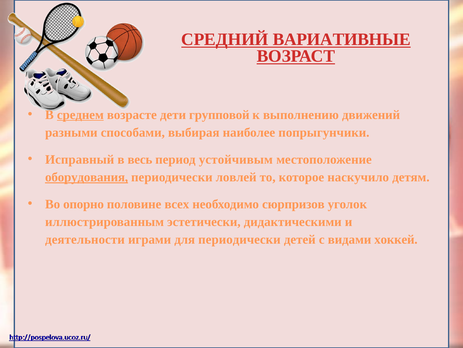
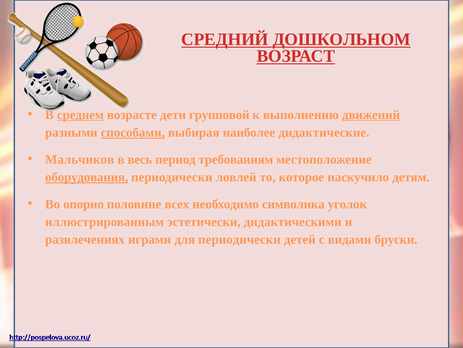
ВАРИАТИВНЫЕ: ВАРИАТИВНЫЕ -> ДОШКОЛЬНОМ
движений underline: none -> present
способами underline: none -> present
попрыгунчики: попрыгунчики -> дидактические
Исправный: Исправный -> Мальчиков
устойчивым: устойчивым -> требованиям
сюрпризов: сюрпризов -> символика
деятельности: деятельности -> развлечениях
хоккей: хоккей -> бруски
